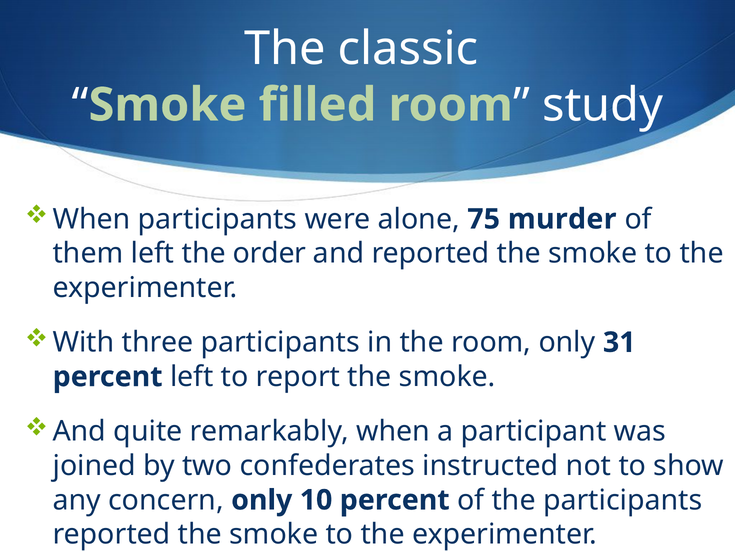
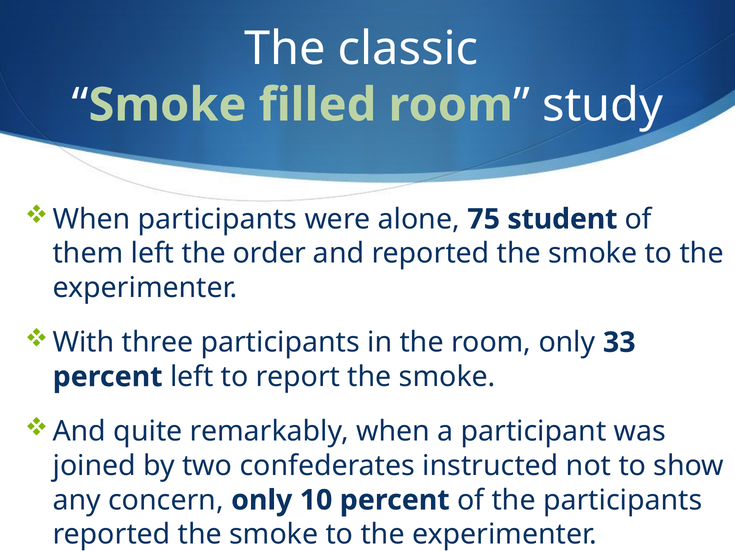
murder: murder -> student
31: 31 -> 33
